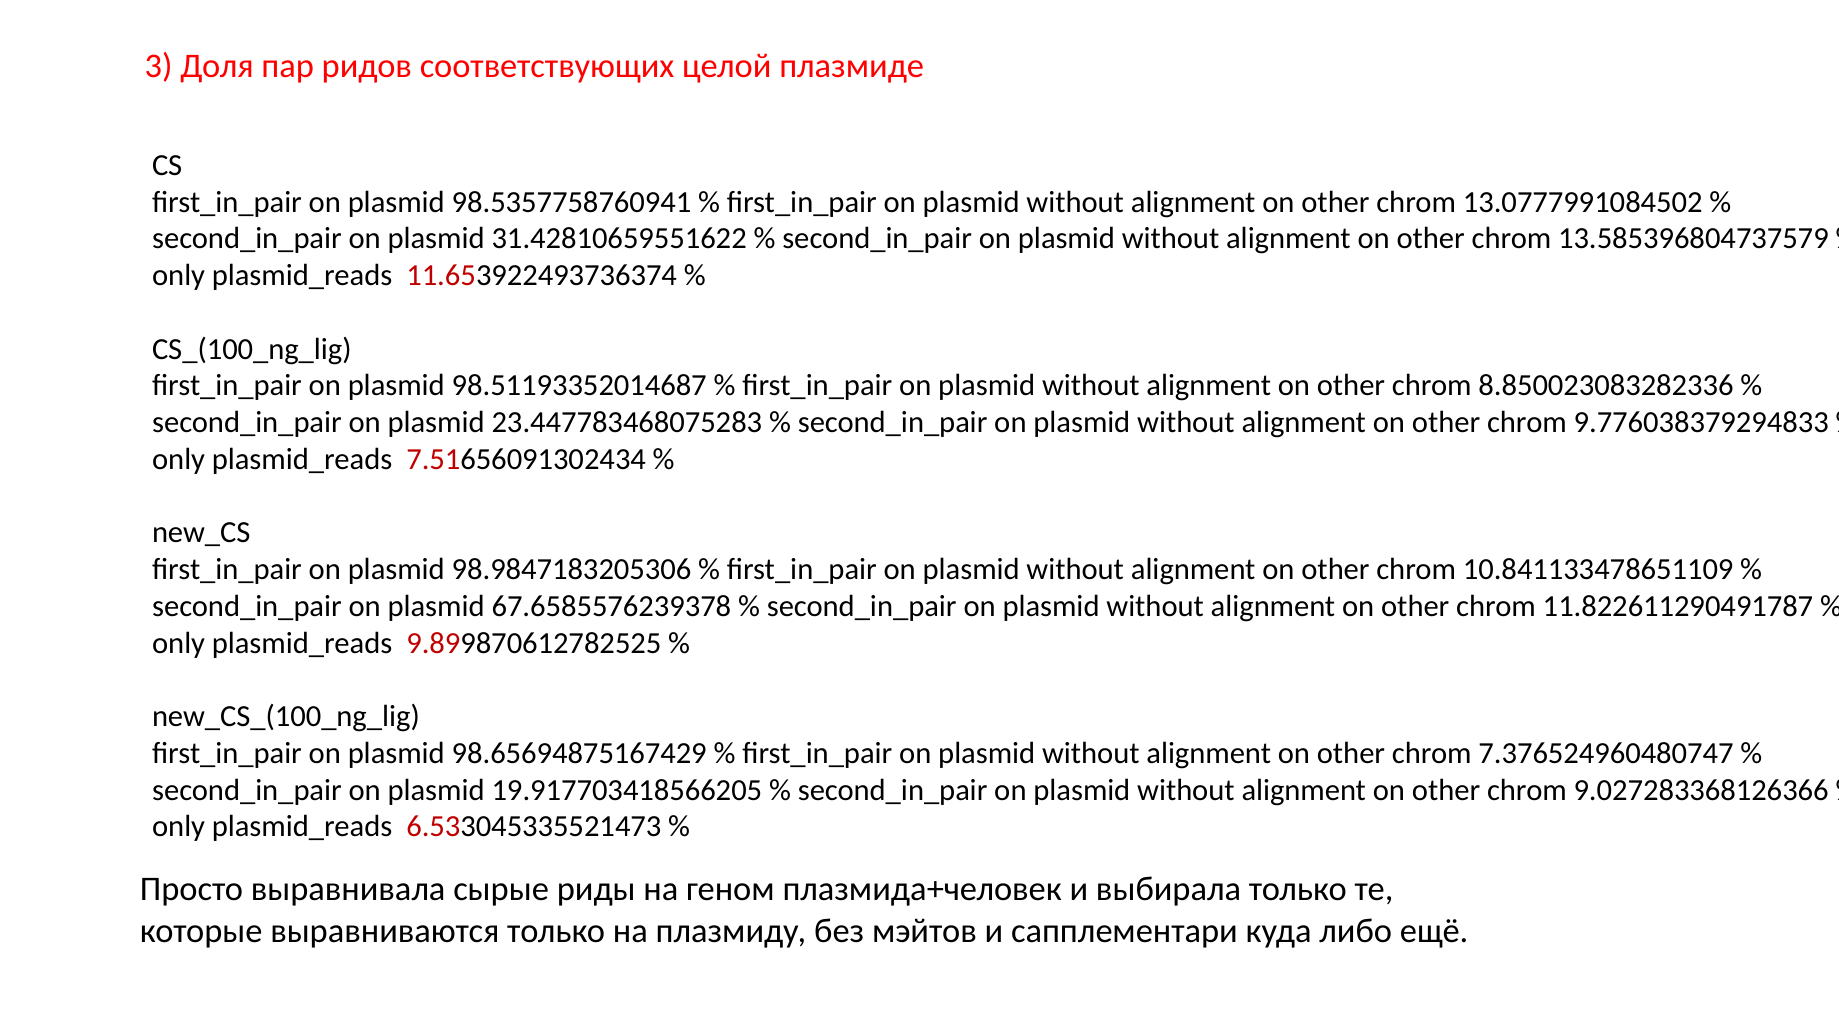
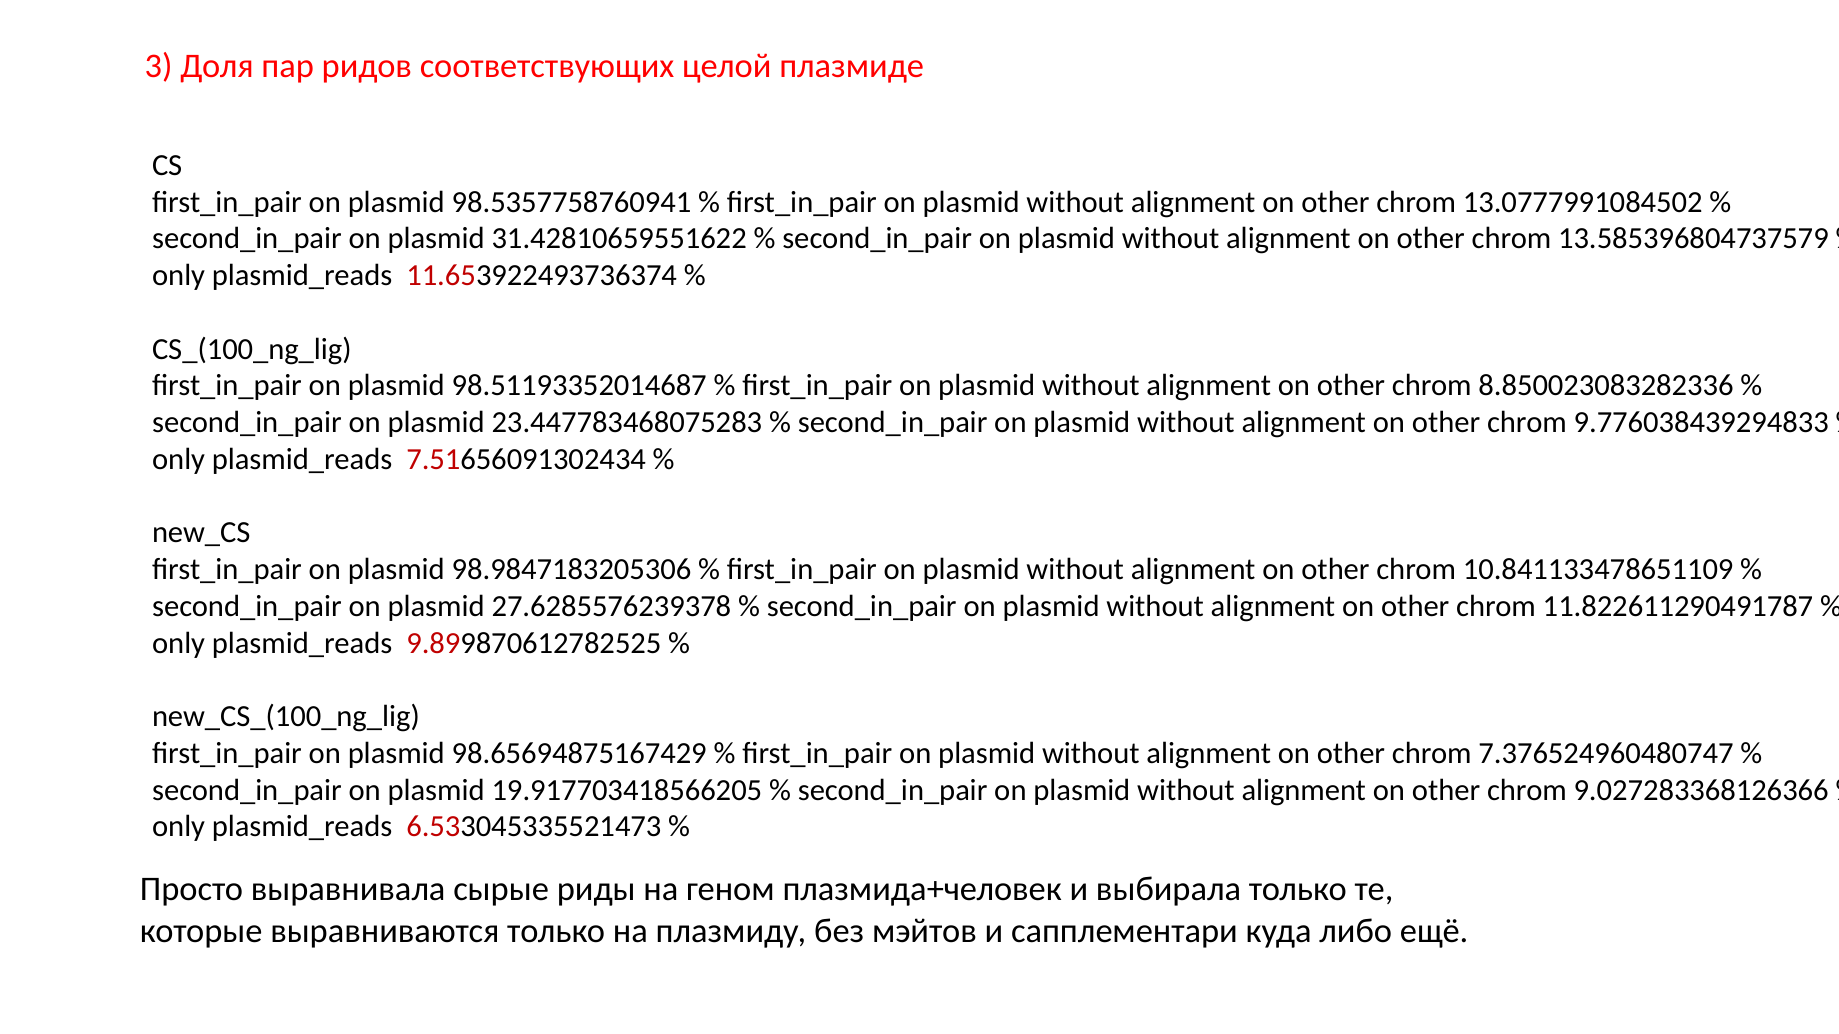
9.776038379294833: 9.776038379294833 -> 9.776038439294833
67.6585576239378: 67.6585576239378 -> 27.6285576239378
